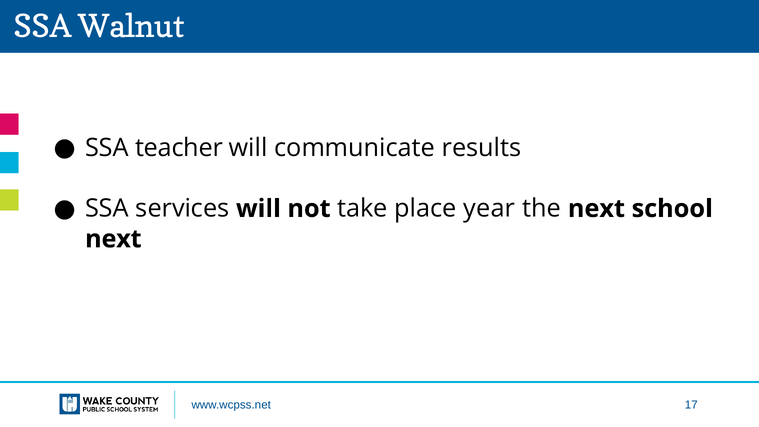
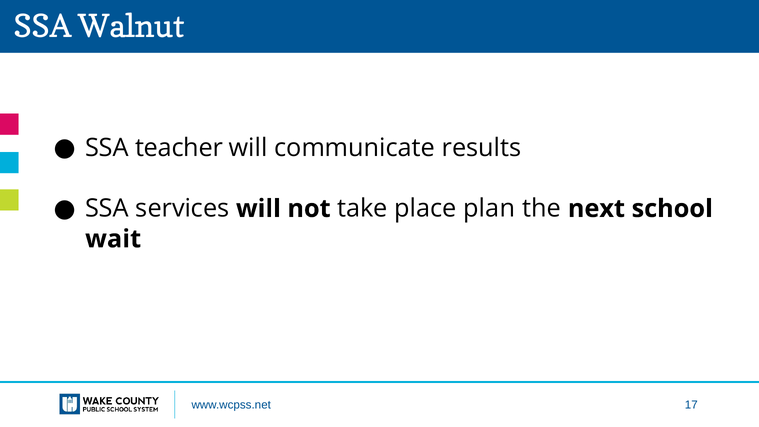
year: year -> plan
next at (113, 239): next -> wait
